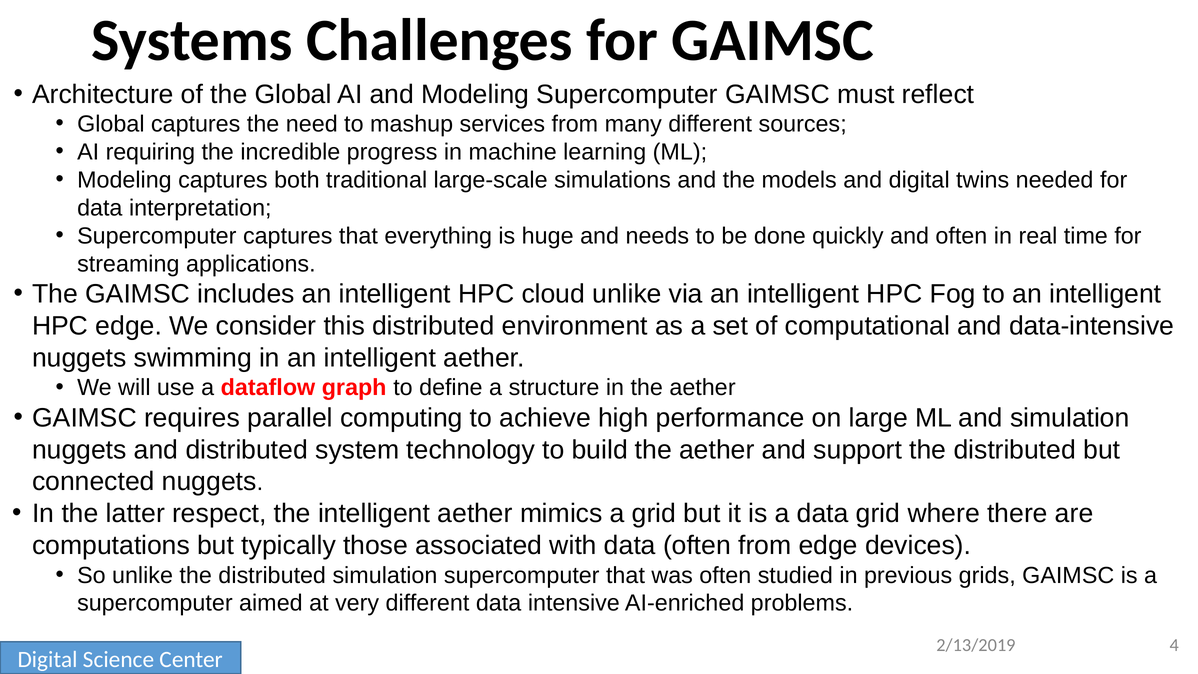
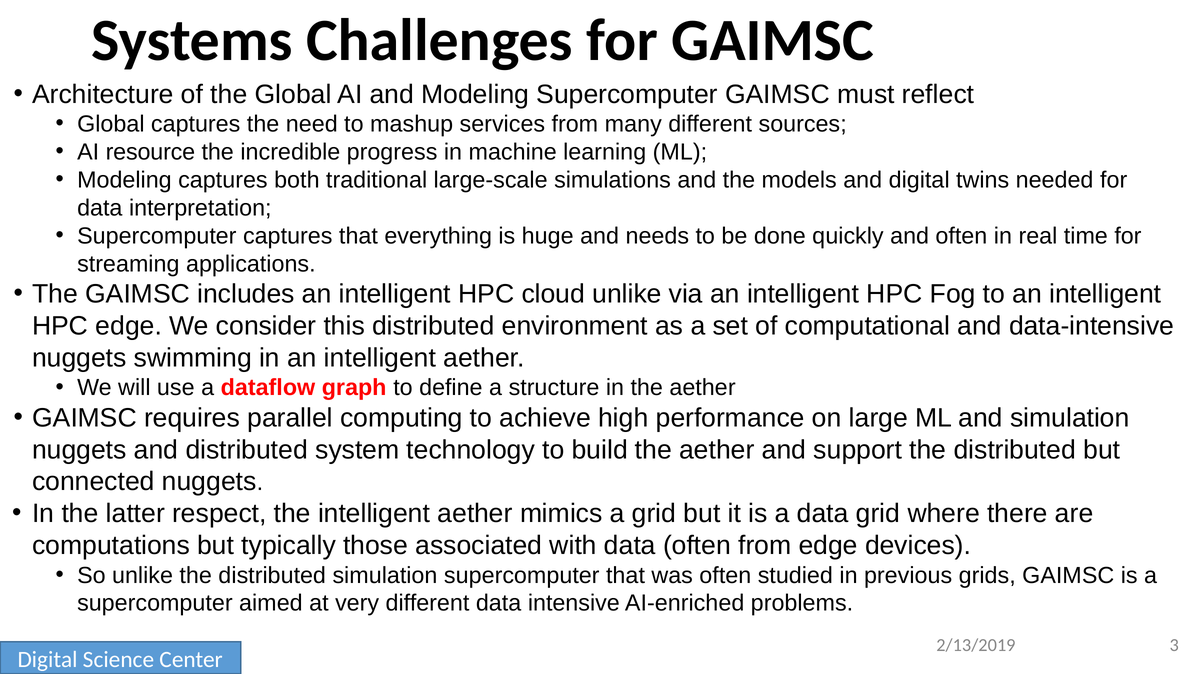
requiring: requiring -> resource
4: 4 -> 3
